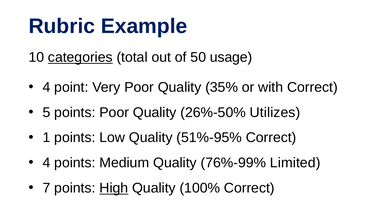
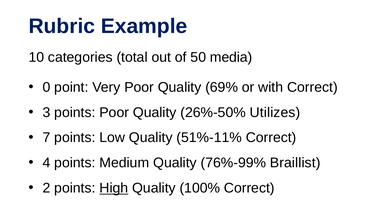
categories underline: present -> none
usage: usage -> media
4 at (46, 87): 4 -> 0
35%: 35% -> 69%
5: 5 -> 3
1: 1 -> 7
51%-95%: 51%-95% -> 51%-11%
Limited: Limited -> Braillist
7: 7 -> 2
